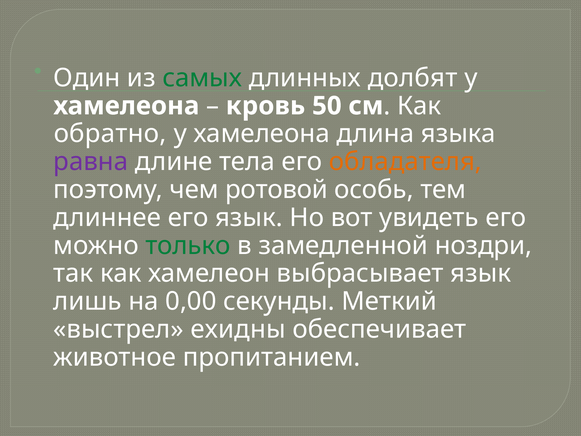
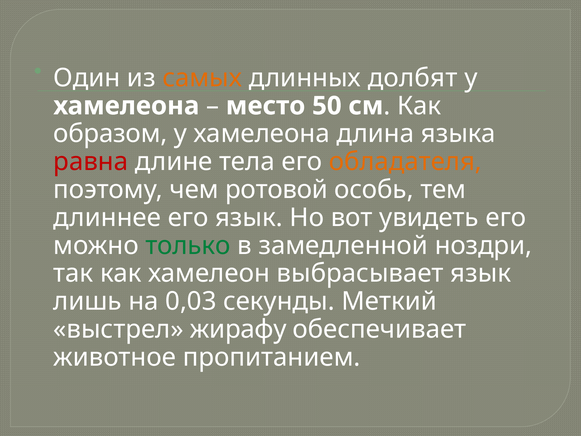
самых colour: green -> orange
кровь: кровь -> место
обратно: обратно -> образом
равна colour: purple -> red
0,00: 0,00 -> 0,03
ехидны: ехидны -> жирафу
